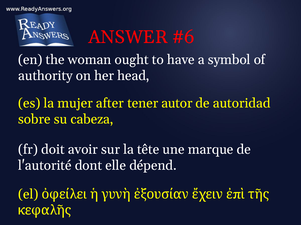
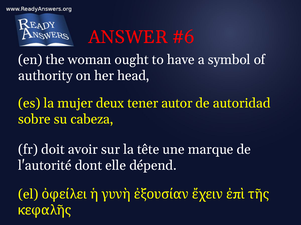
after: after -> deux
